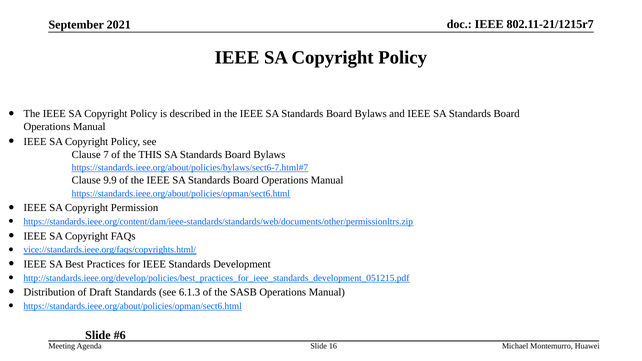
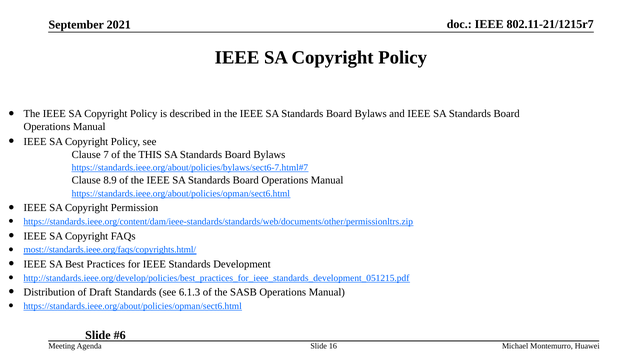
9.9: 9.9 -> 8.9
vice://standards.ieee.org/faqs/copyrights.html/: vice://standards.ieee.org/faqs/copyrights.html/ -> most://standards.ieee.org/faqs/copyrights.html/
